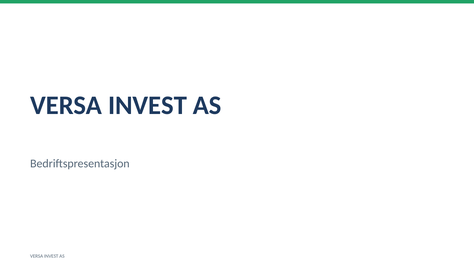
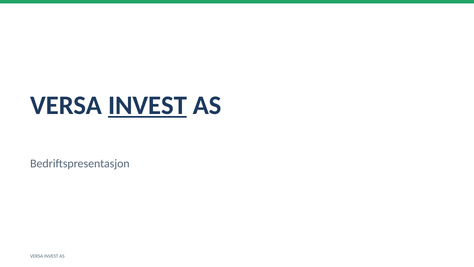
INVEST at (147, 105) underline: none -> present
